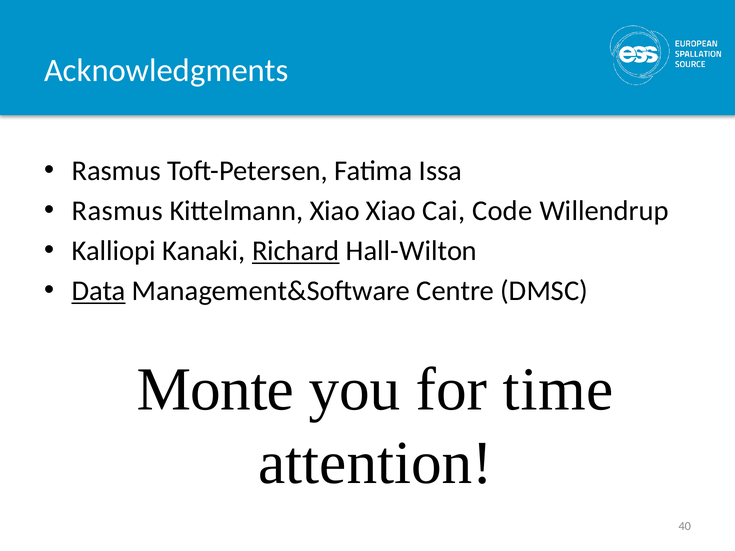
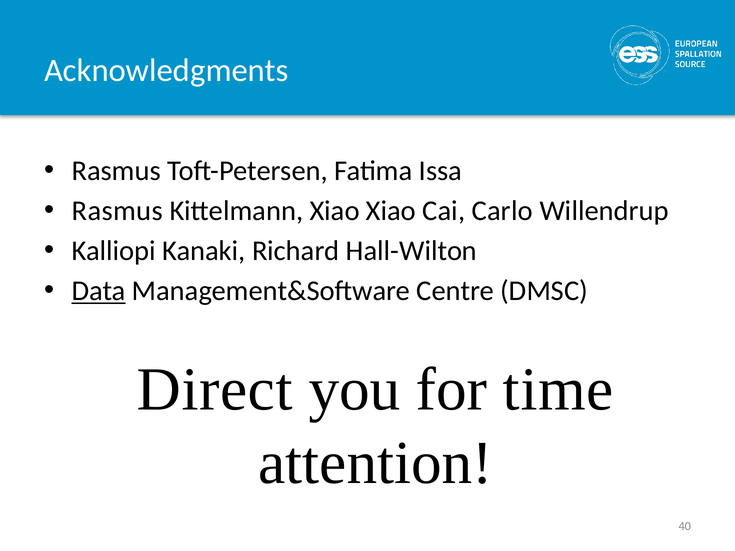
Code: Code -> Carlo
Richard underline: present -> none
Monte: Monte -> Direct
